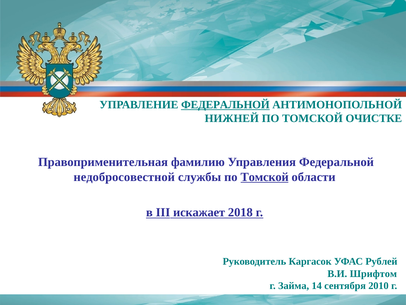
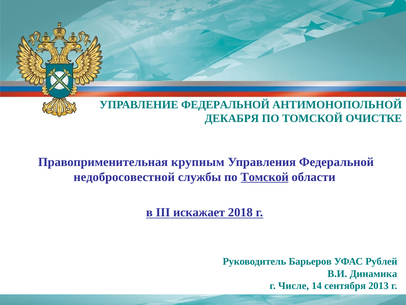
ФЕДЕРАЛЬНОЙ at (225, 105) underline: present -> none
НИЖНЕЙ: НИЖНЕЙ -> ДЕКАБРЯ
фамилию: фамилию -> крупным
Каргасок: Каргасок -> Барьеров
Шрифтом: Шрифтом -> Динамика
Займа: Займа -> Числе
2010: 2010 -> 2013
